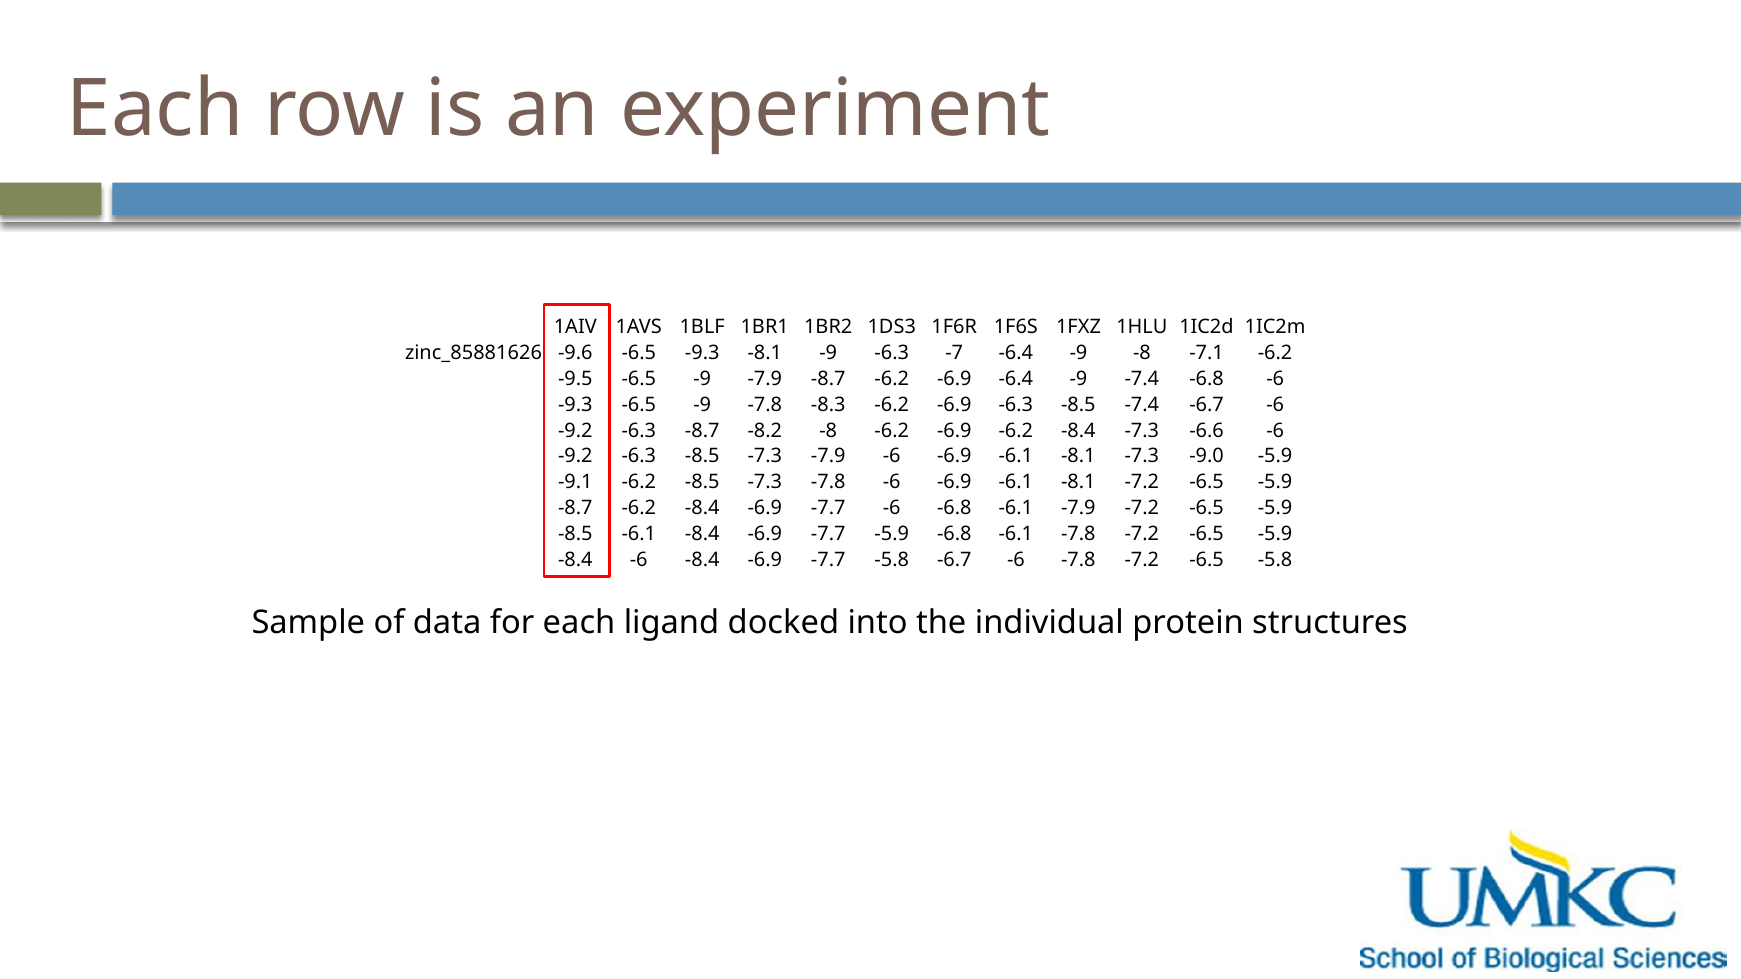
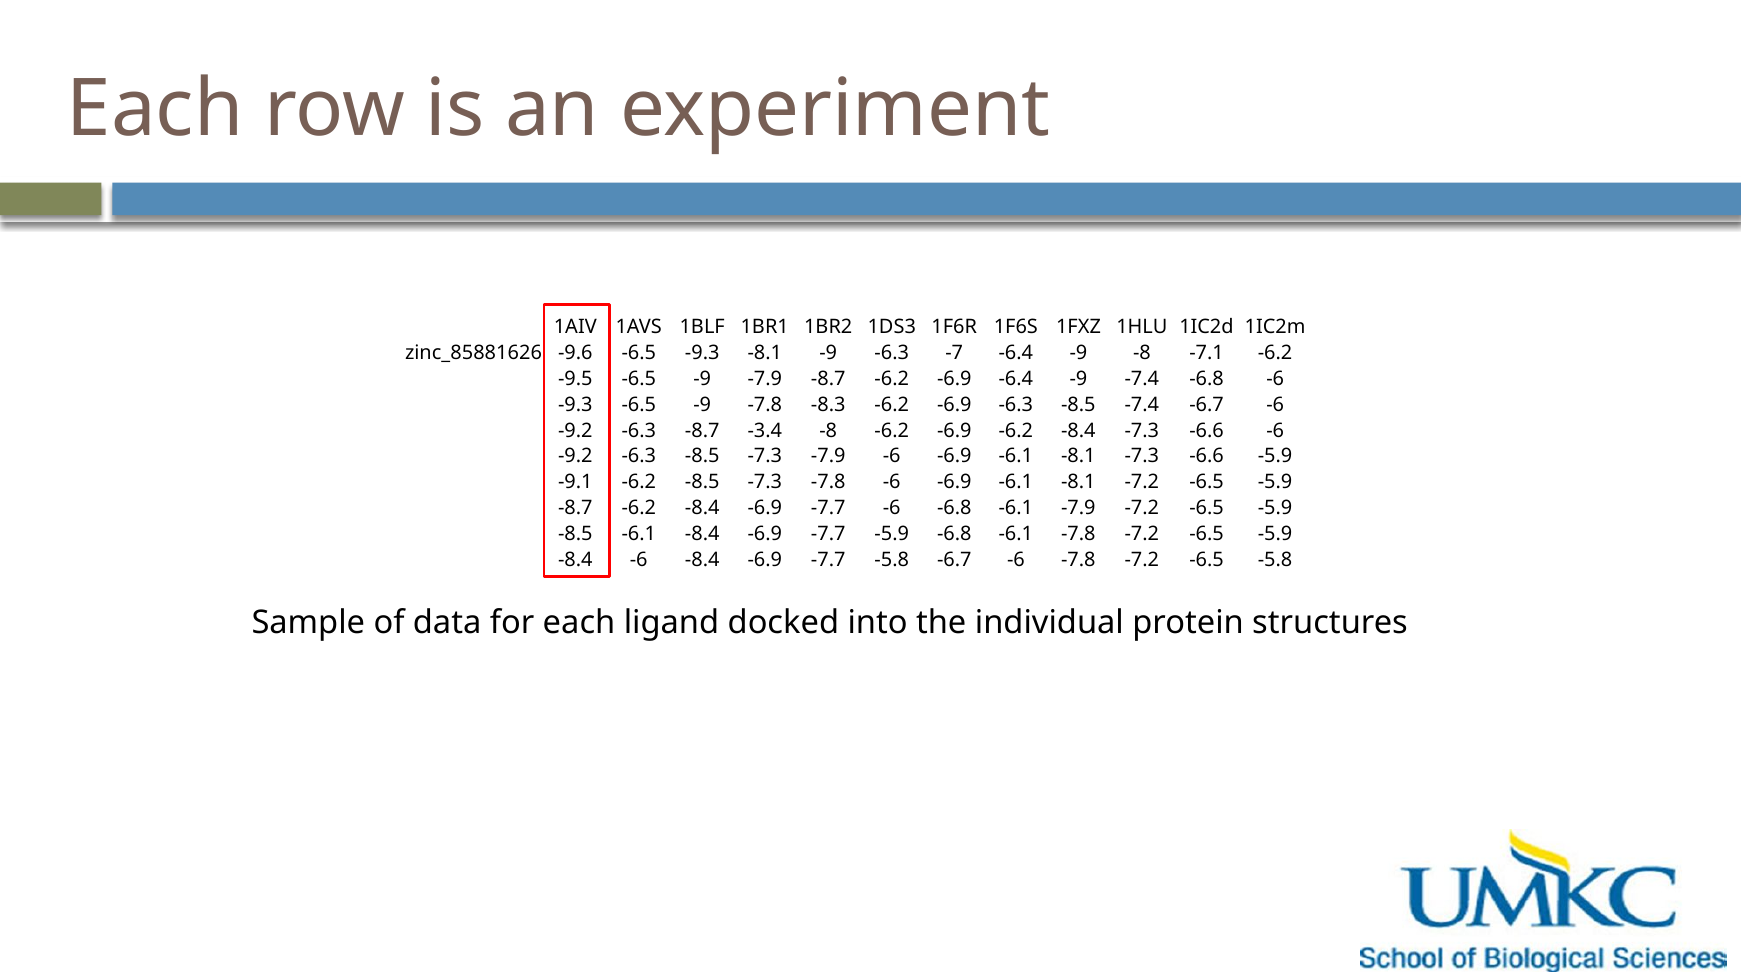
-8.2: -8.2 -> -3.4
-8.1 -7.3 -9.0: -9.0 -> -6.6
